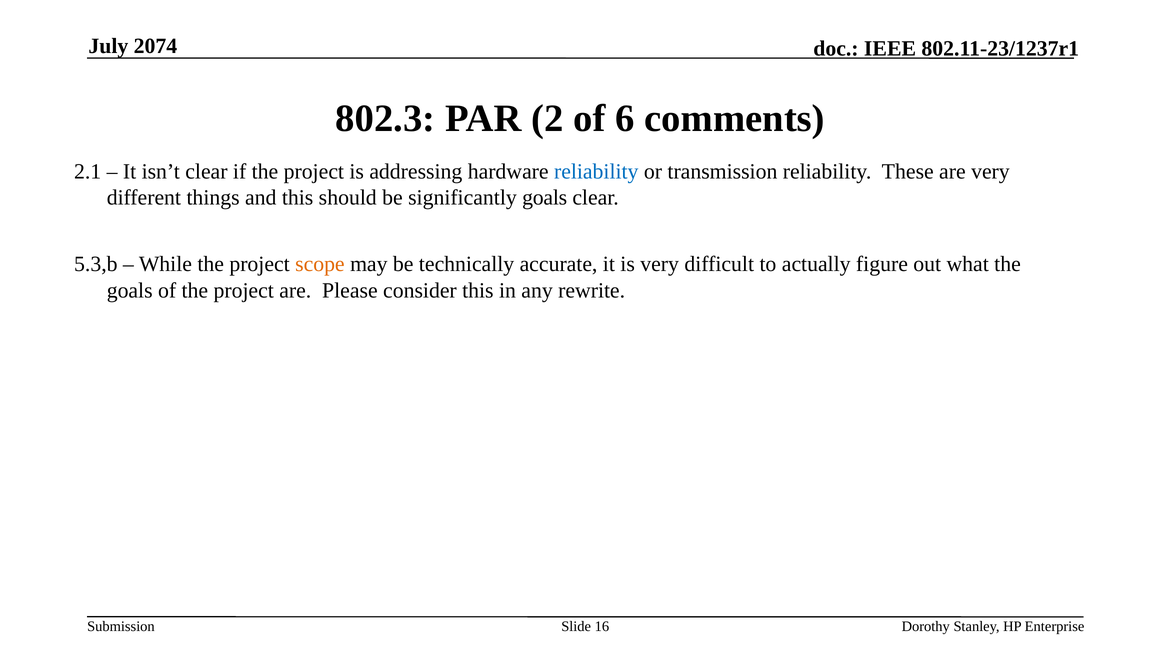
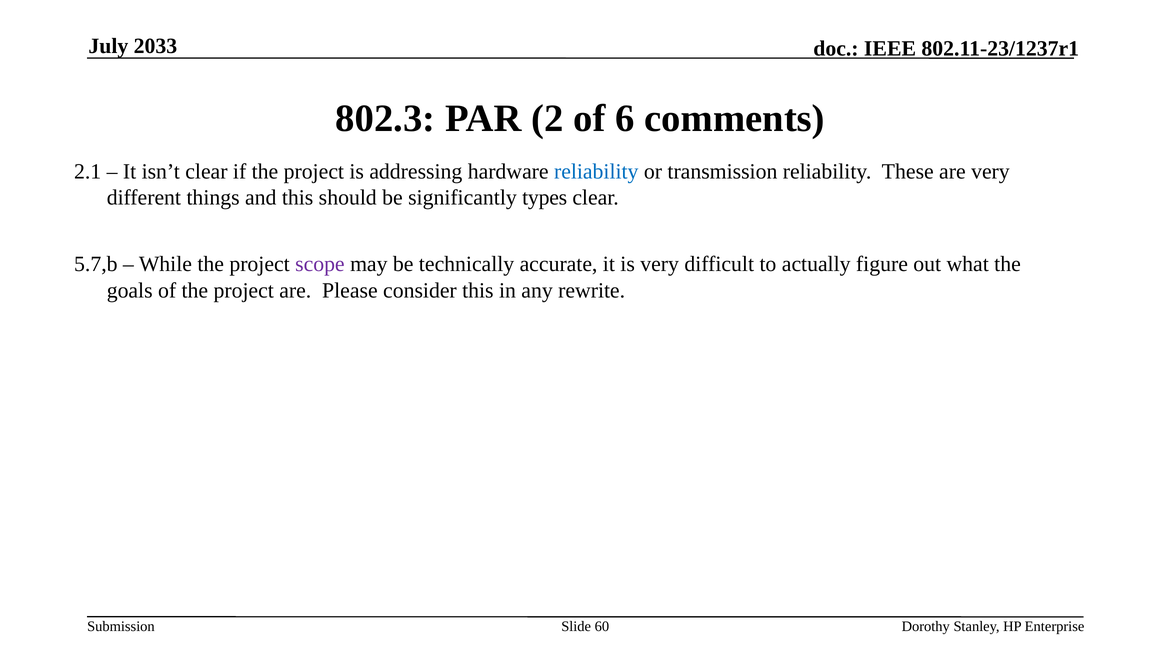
2074: 2074 -> 2033
significantly goals: goals -> types
5.3,b: 5.3,b -> 5.7,b
scope colour: orange -> purple
16: 16 -> 60
